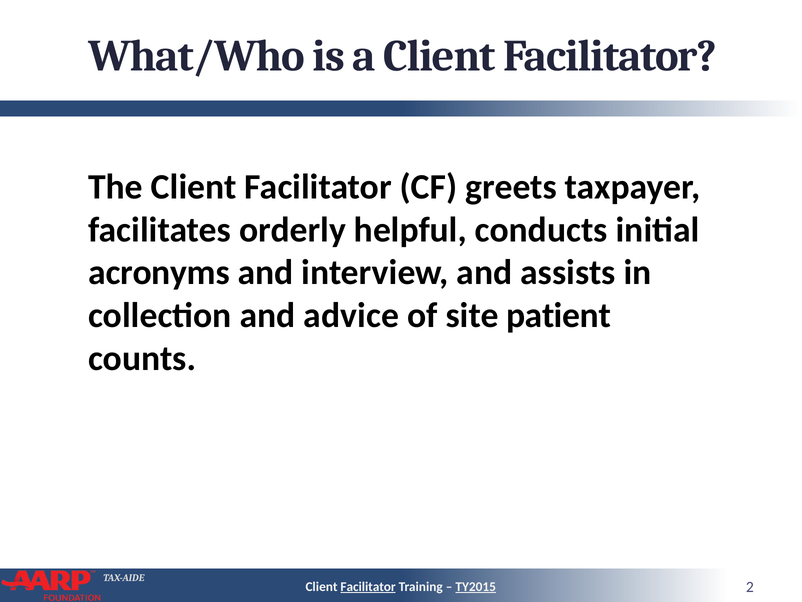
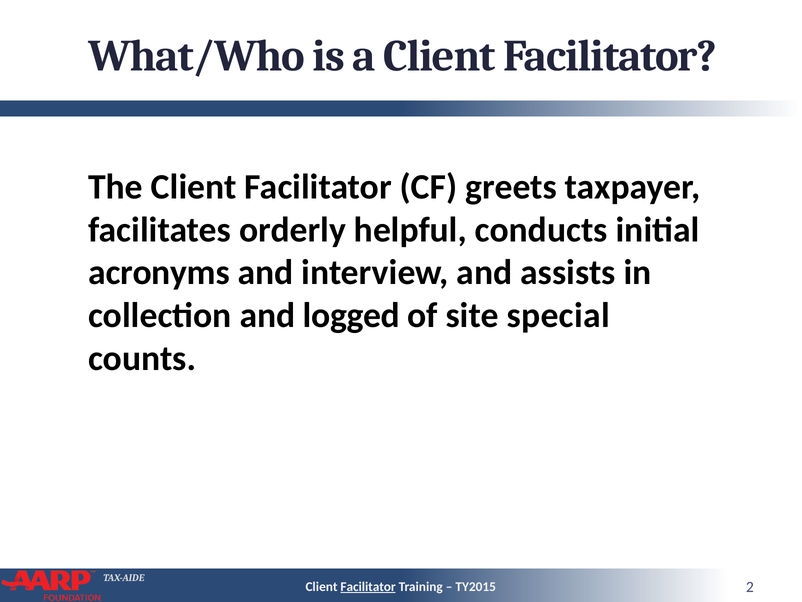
advice: advice -> logged
patient: patient -> special
TY2015 underline: present -> none
